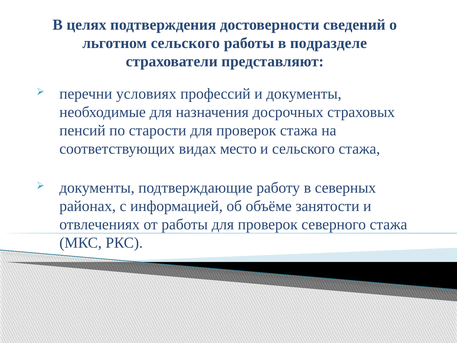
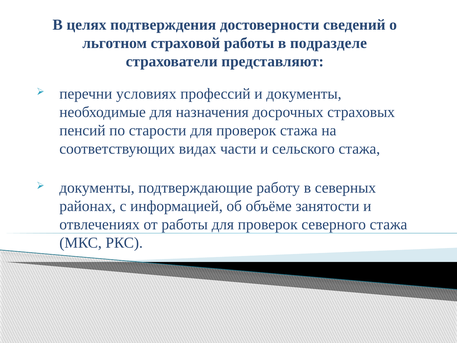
льготном сельского: сельского -> страховой
место: место -> части
